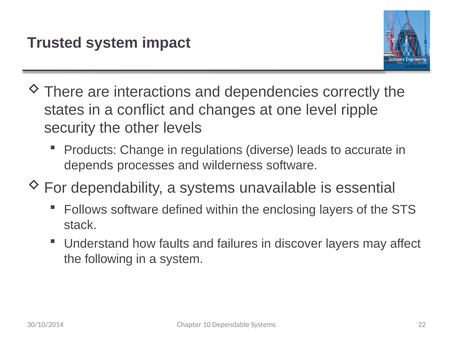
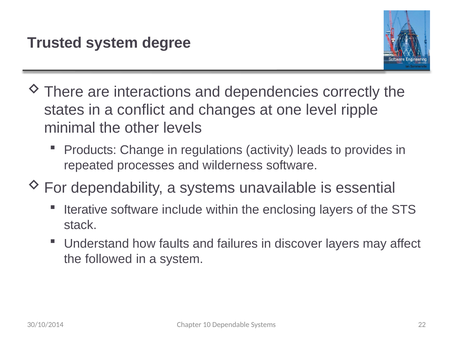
impact: impact -> degree
security: security -> minimal
diverse: diverse -> activity
accurate: accurate -> provides
depends: depends -> repeated
Follows: Follows -> Iterative
defined: defined -> include
following: following -> followed
